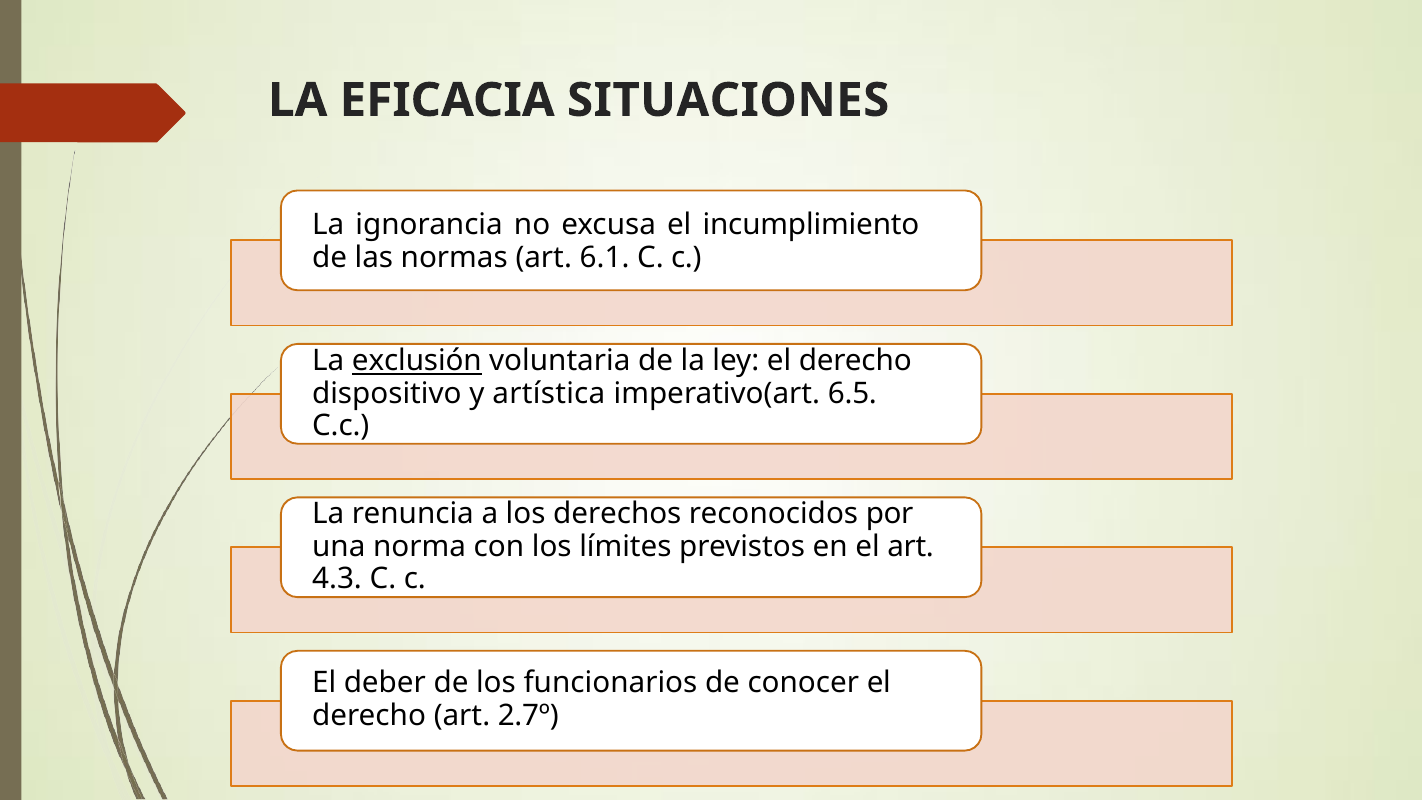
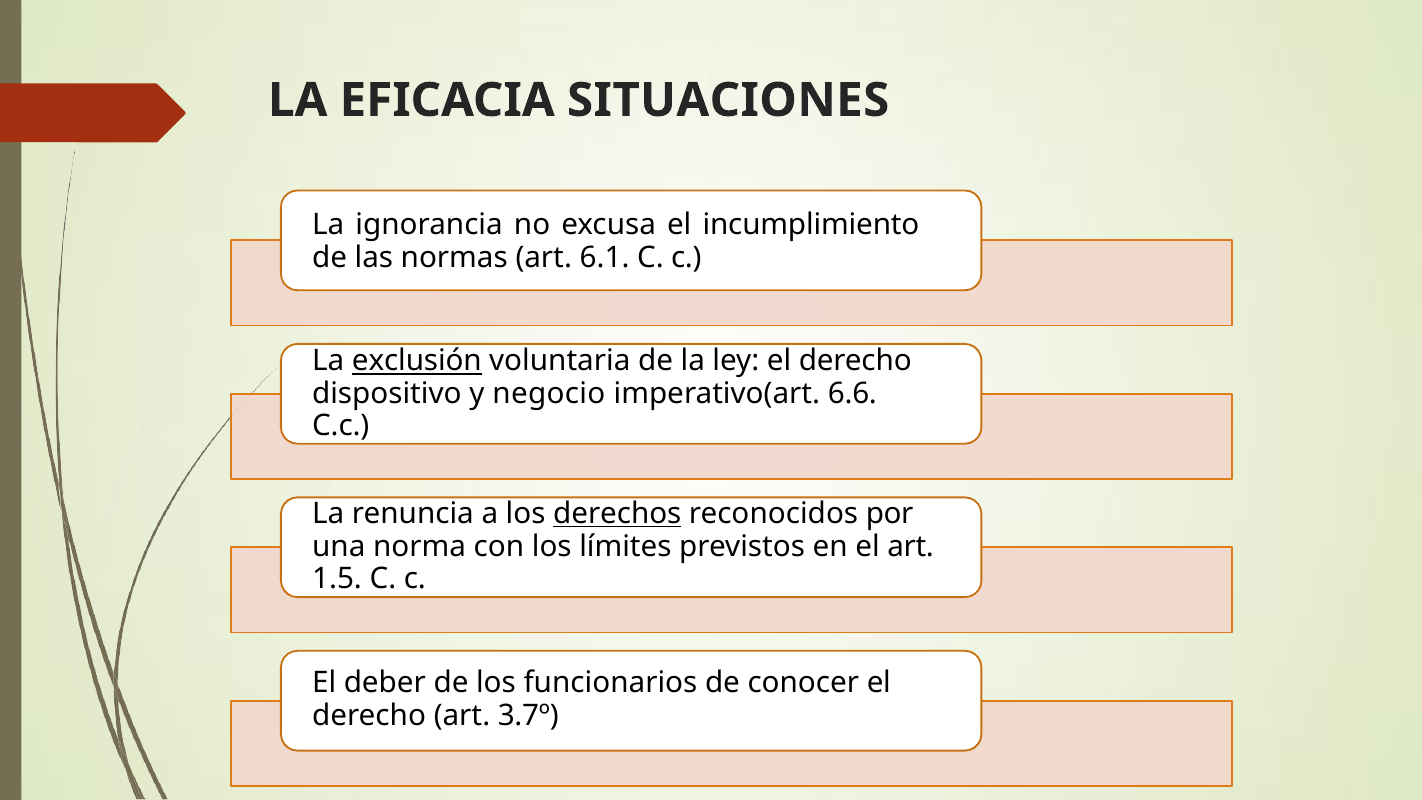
artística: artística -> negocio
6.5: 6.5 -> 6.6
derechos underline: none -> present
4.3: 4.3 -> 1.5
2.7º: 2.7º -> 3.7º
